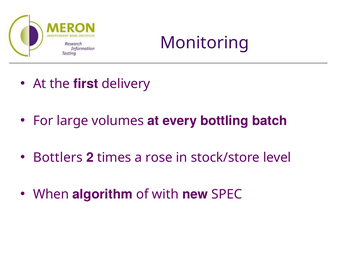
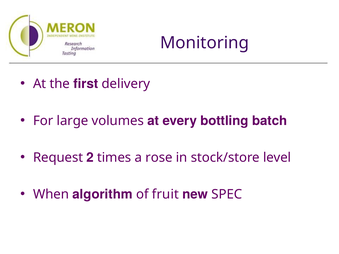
Bottlers: Bottlers -> Request
with: with -> fruit
